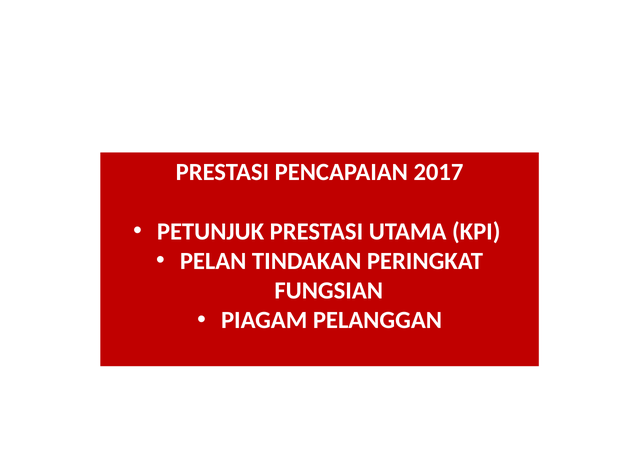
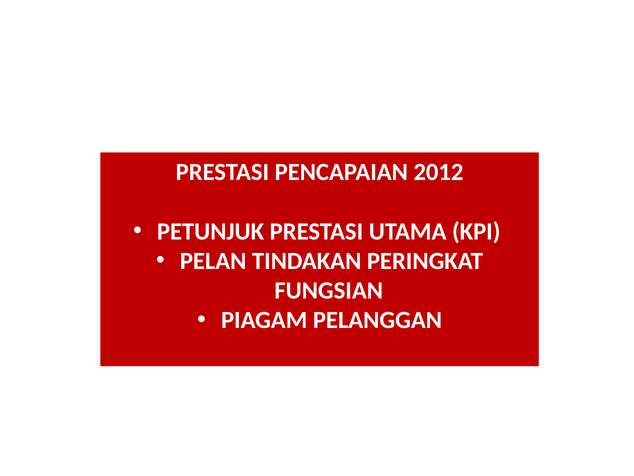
2017: 2017 -> 2012
